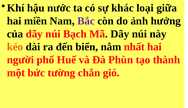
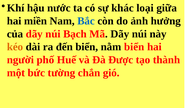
Bắc colour: purple -> blue
nằm nhất: nhất -> biển
Phùn: Phùn -> Được
